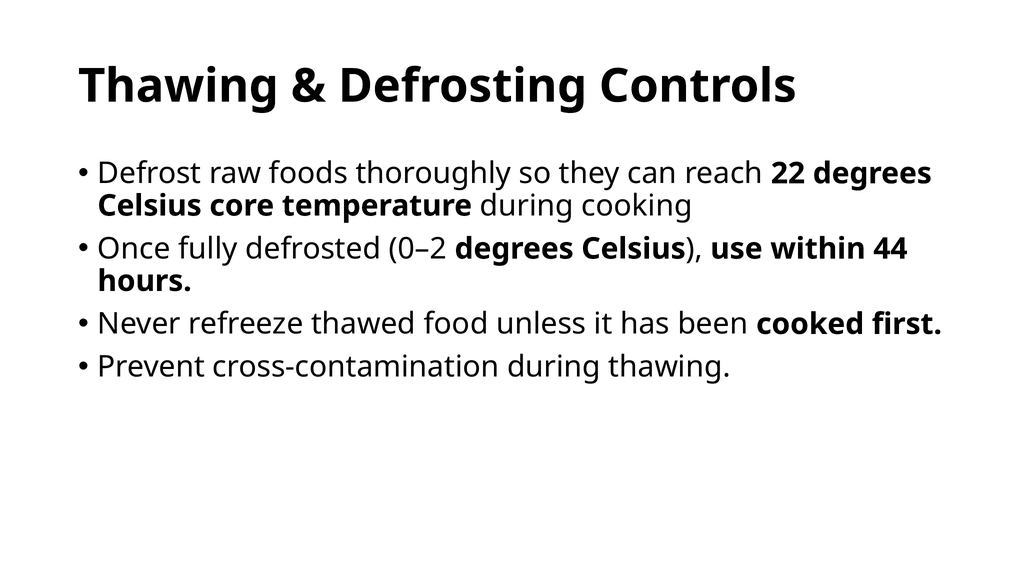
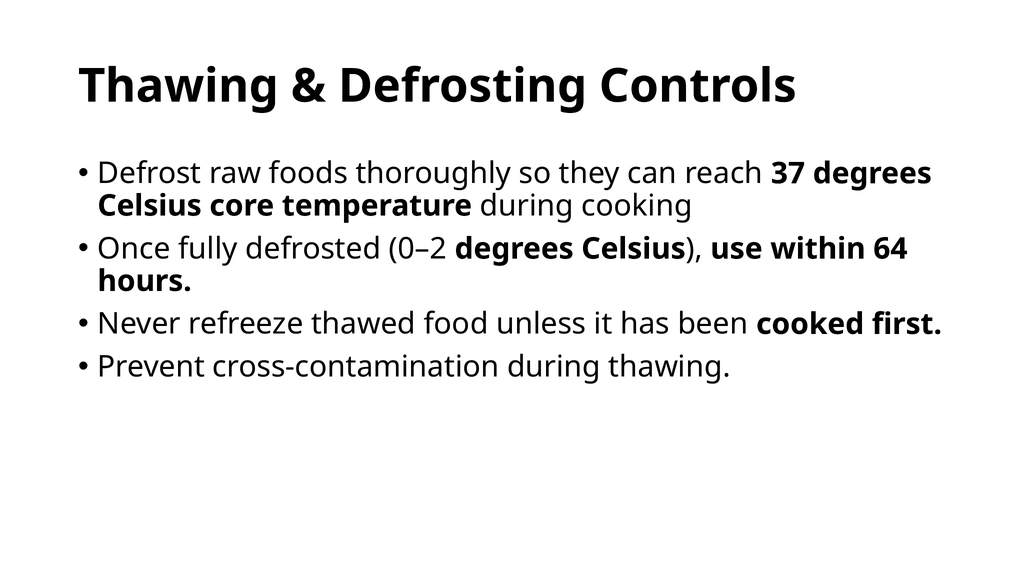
22: 22 -> 37
44: 44 -> 64
